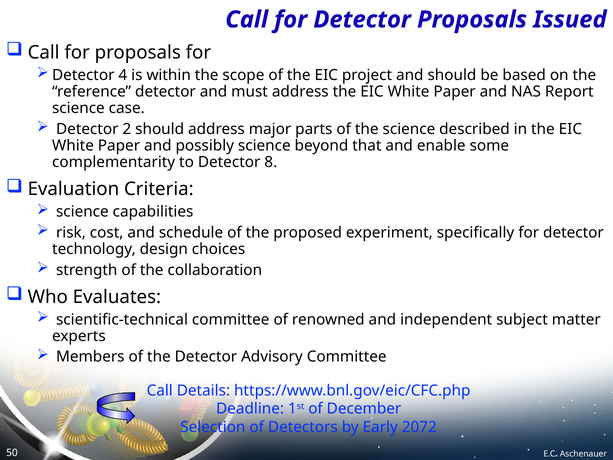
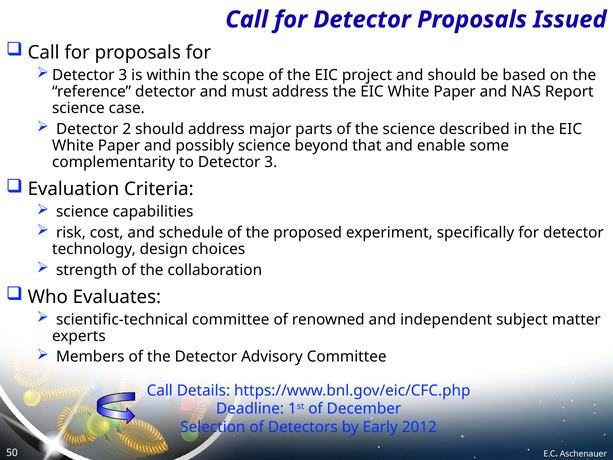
4 at (123, 75): 4 -> 3
to Detector 8: 8 -> 3
2072: 2072 -> 2012
